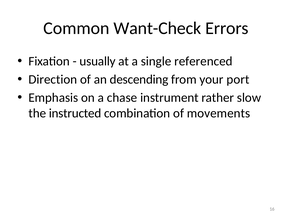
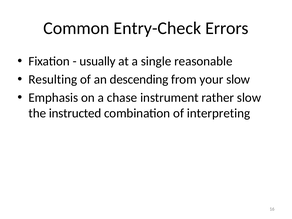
Want-Check: Want-Check -> Entry-Check
referenced: referenced -> reasonable
Direction: Direction -> Resulting
your port: port -> slow
movements: movements -> interpreting
